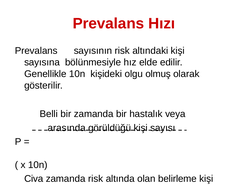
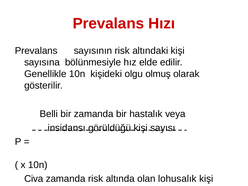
arasında: arasında -> insidansı
belirleme: belirleme -> lohusalık
